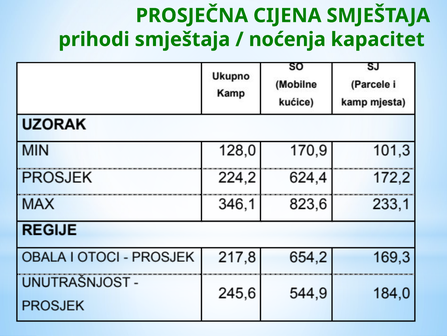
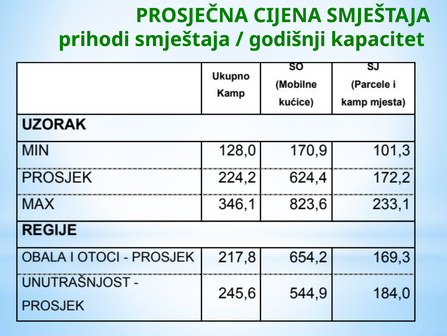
noćenja: noćenja -> godišnji
